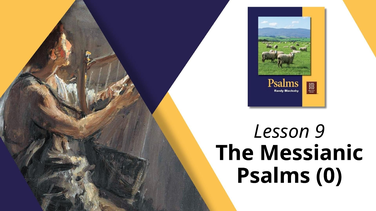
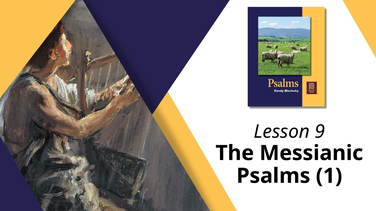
0: 0 -> 1
